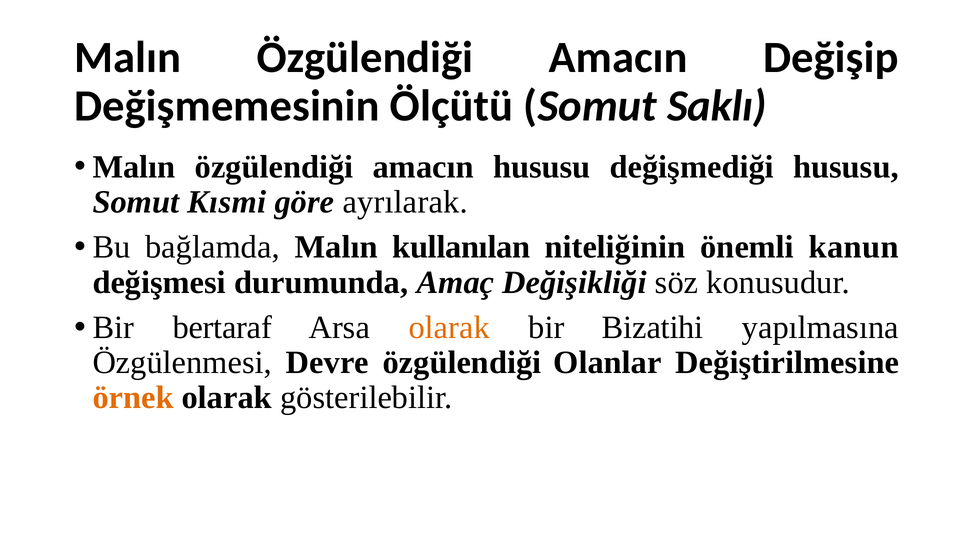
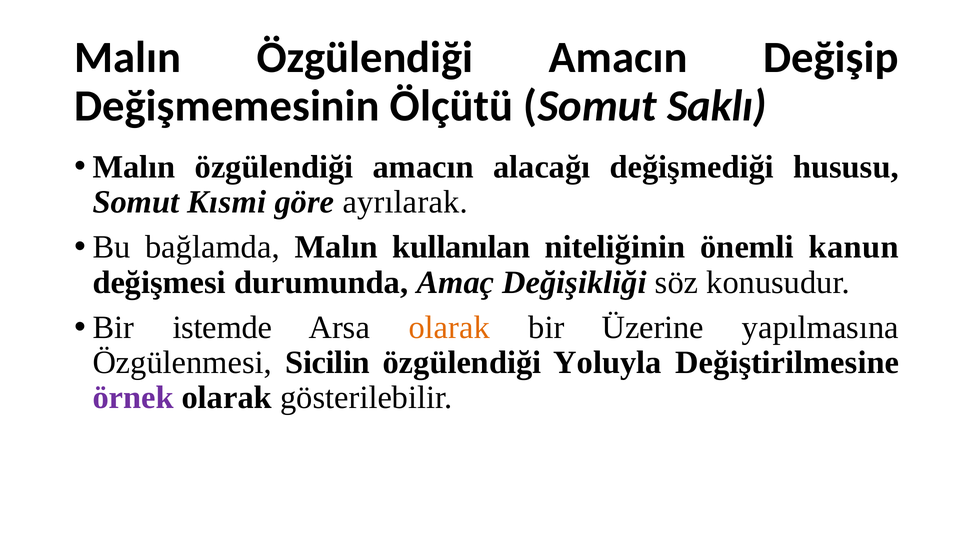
amacın hususu: hususu -> alacağı
bertaraf: bertaraf -> istemde
Bizatihi: Bizatihi -> Üzerine
Devre: Devre -> Sicilin
Olanlar: Olanlar -> Yoluyla
örnek colour: orange -> purple
